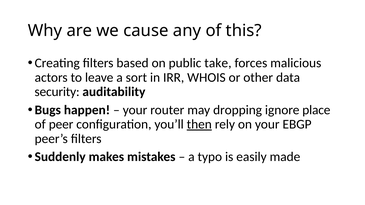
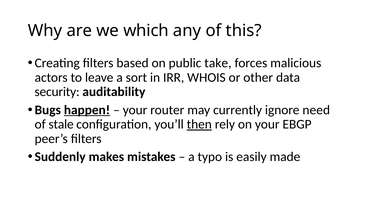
cause: cause -> which
happen underline: none -> present
dropping: dropping -> currently
place: place -> need
peer: peer -> stale
